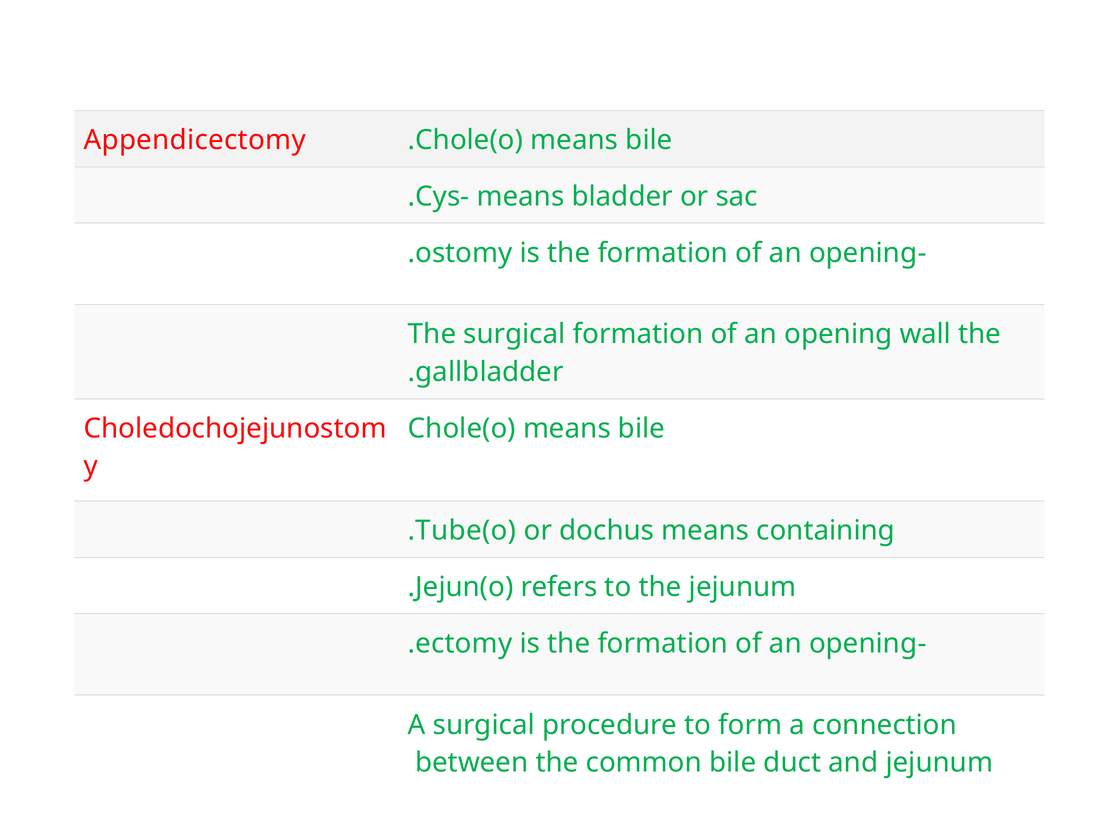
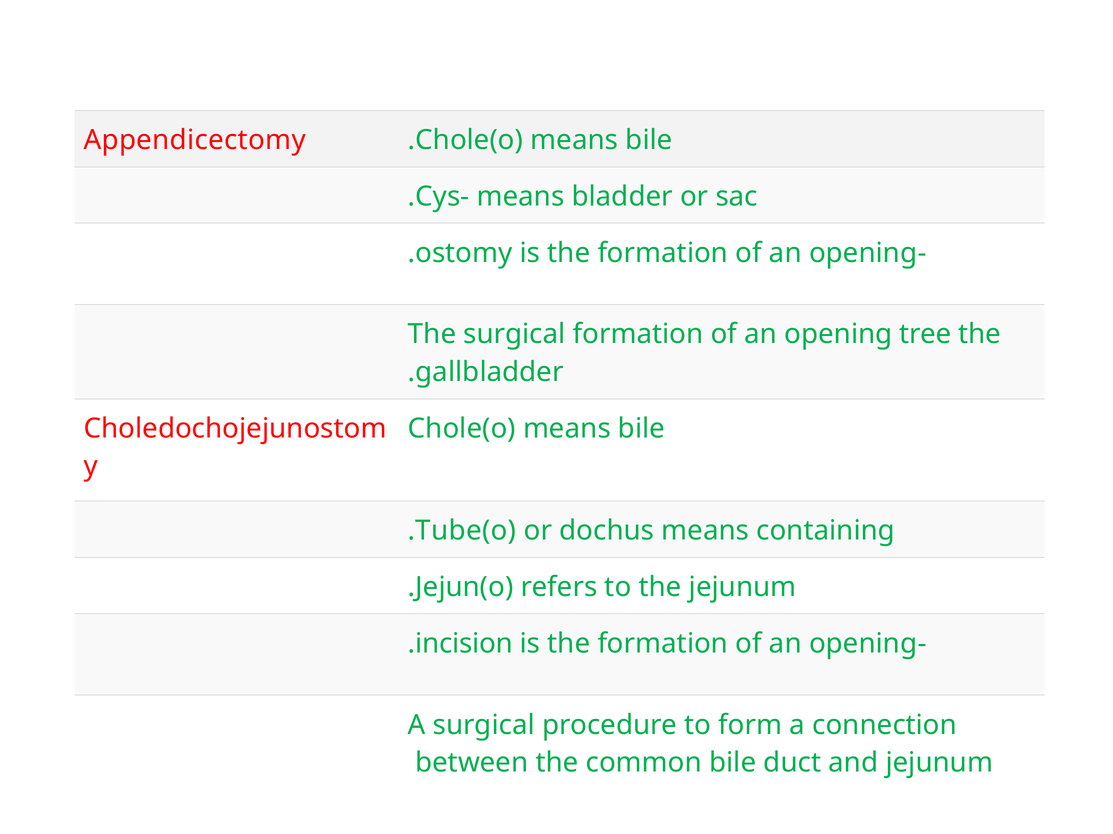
wall: wall -> tree
ectomy: ectomy -> incision
